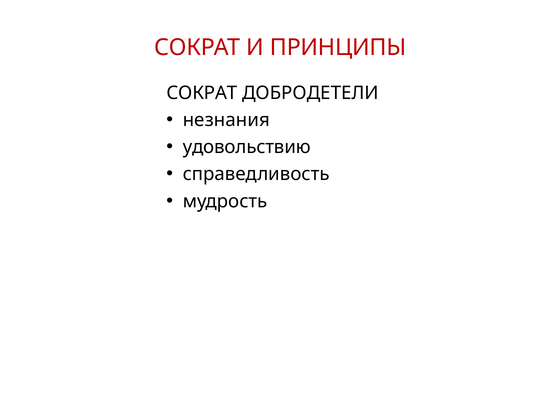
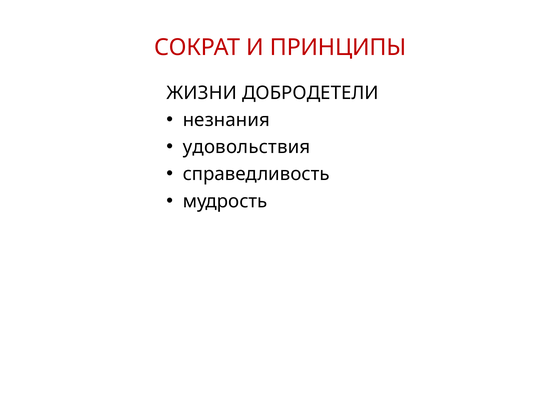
СОКРАТ at (202, 93): СОКРАТ -> ЖИЗНИ
удовольствию: удовольствию -> удовольствия
